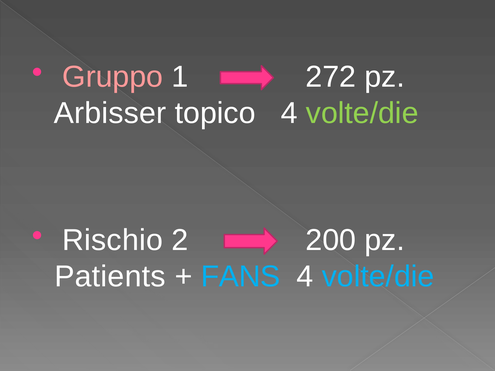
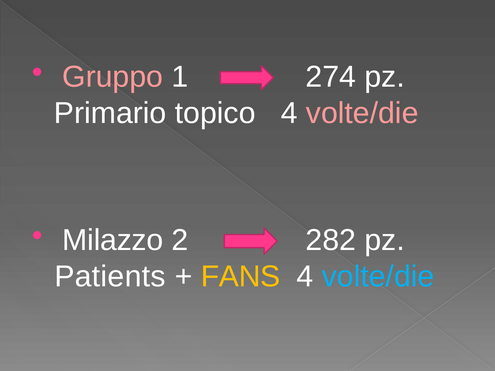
272: 272 -> 274
Arbisser: Arbisser -> Primario
volte/die at (362, 113) colour: light green -> pink
Rischio: Rischio -> Milazzo
200: 200 -> 282
FANS colour: light blue -> yellow
